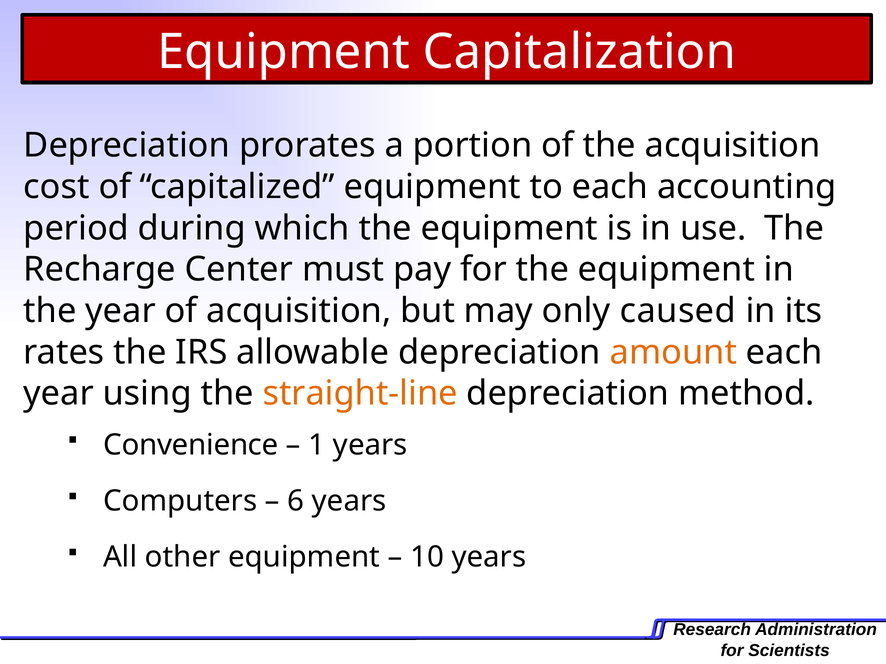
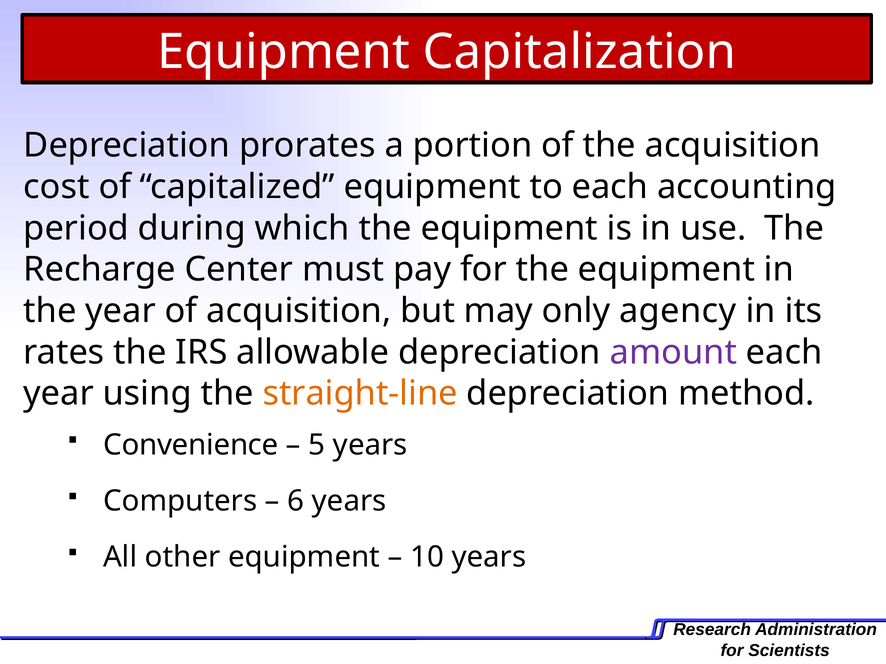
caused: caused -> agency
amount colour: orange -> purple
1: 1 -> 5
